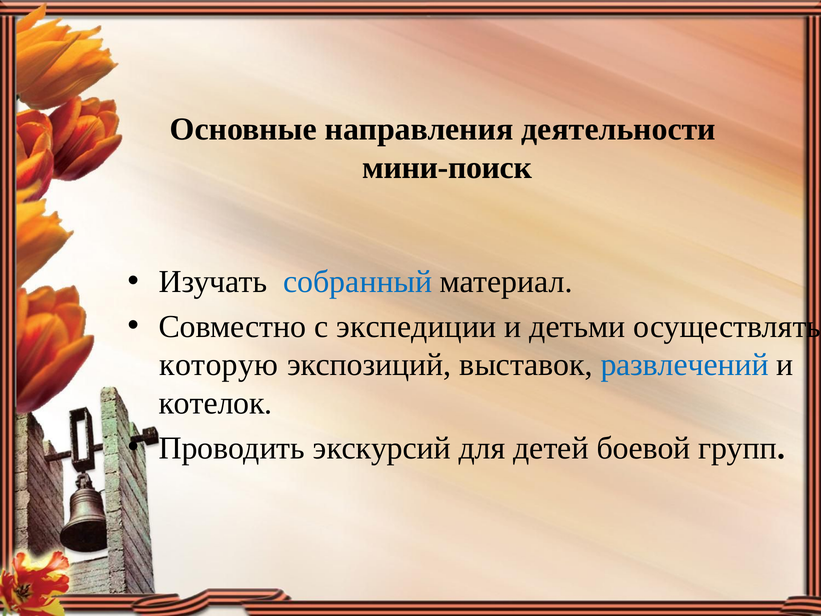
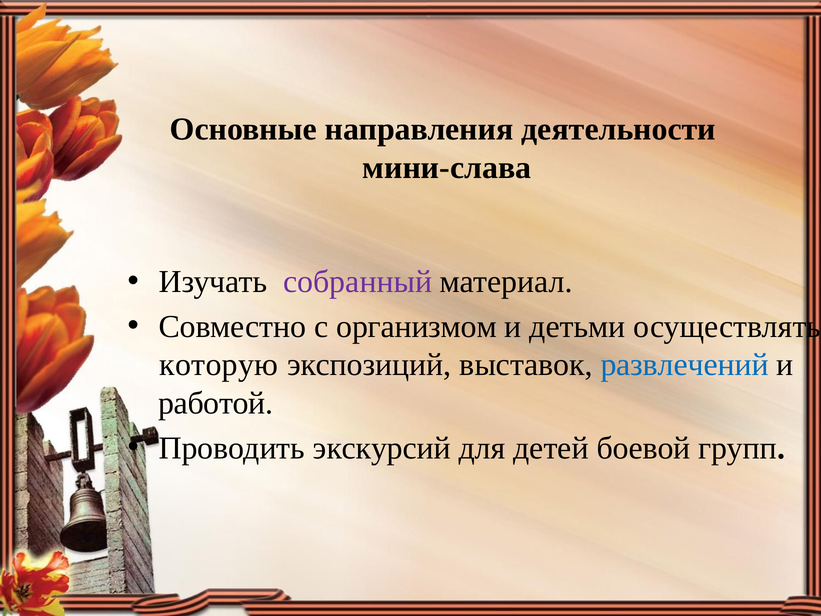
мини-поиск: мини-поиск -> мини-слава
собранный colour: blue -> purple
экспедиции: экспедиции -> организмом
котелок: котелок -> работой
